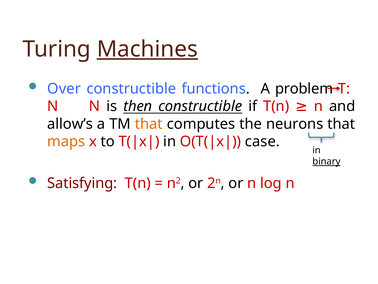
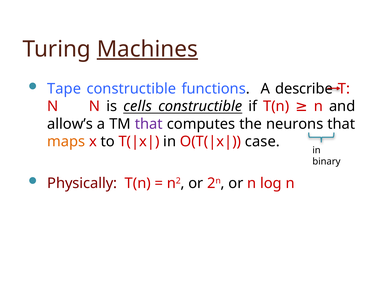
Over: Over -> Tape
problem: problem -> describe
then: then -> cells
that at (149, 124) colour: orange -> purple
binary underline: present -> none
Satisfying: Satisfying -> Physically
